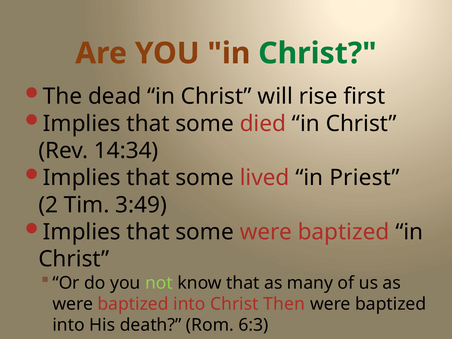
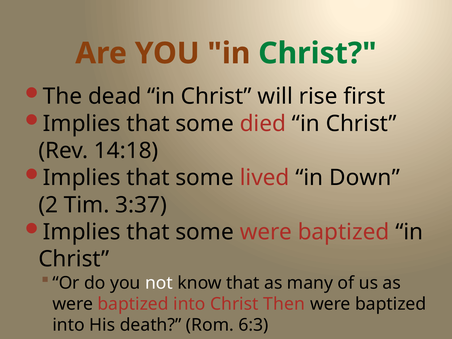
14:34: 14:34 -> 14:18
Priest: Priest -> Down
3:49: 3:49 -> 3:37
not colour: light green -> white
